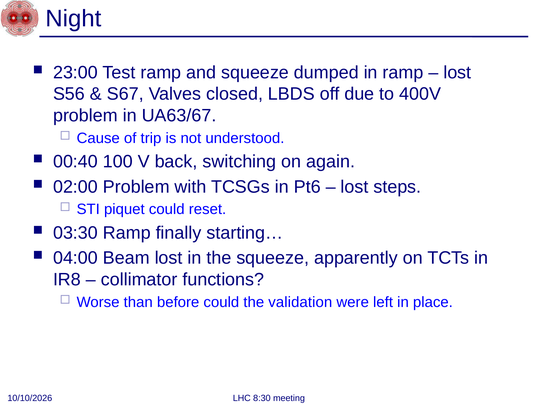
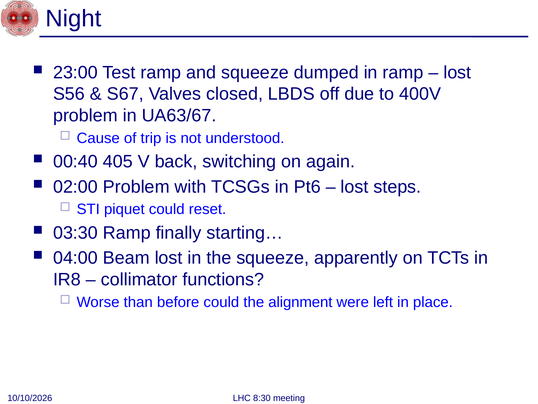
100: 100 -> 405
validation: validation -> alignment
